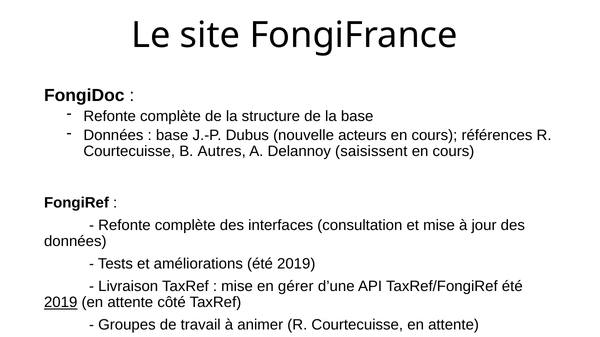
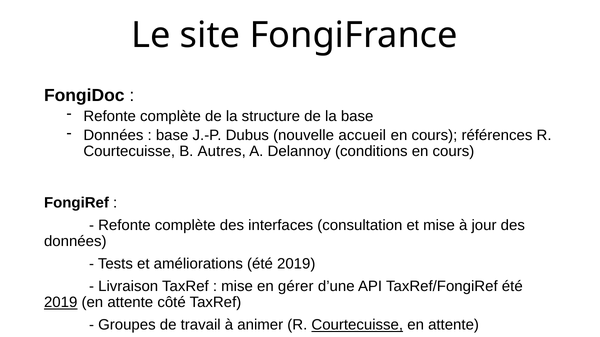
acteurs: acteurs -> accueil
saisissent: saisissent -> conditions
Courtecuisse at (357, 325) underline: none -> present
